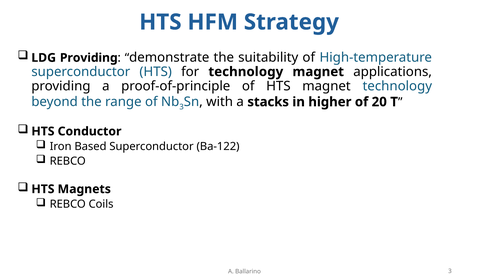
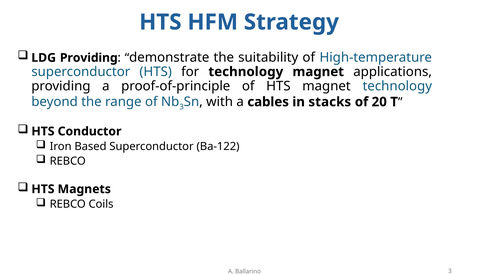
stacks: stacks -> cables
higher: higher -> stacks
